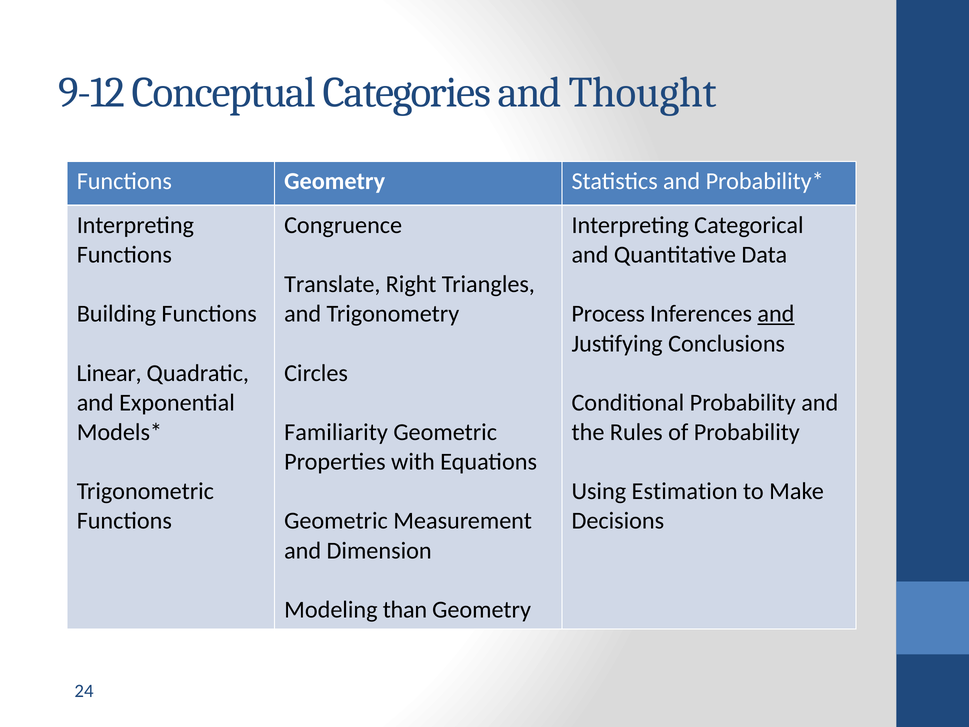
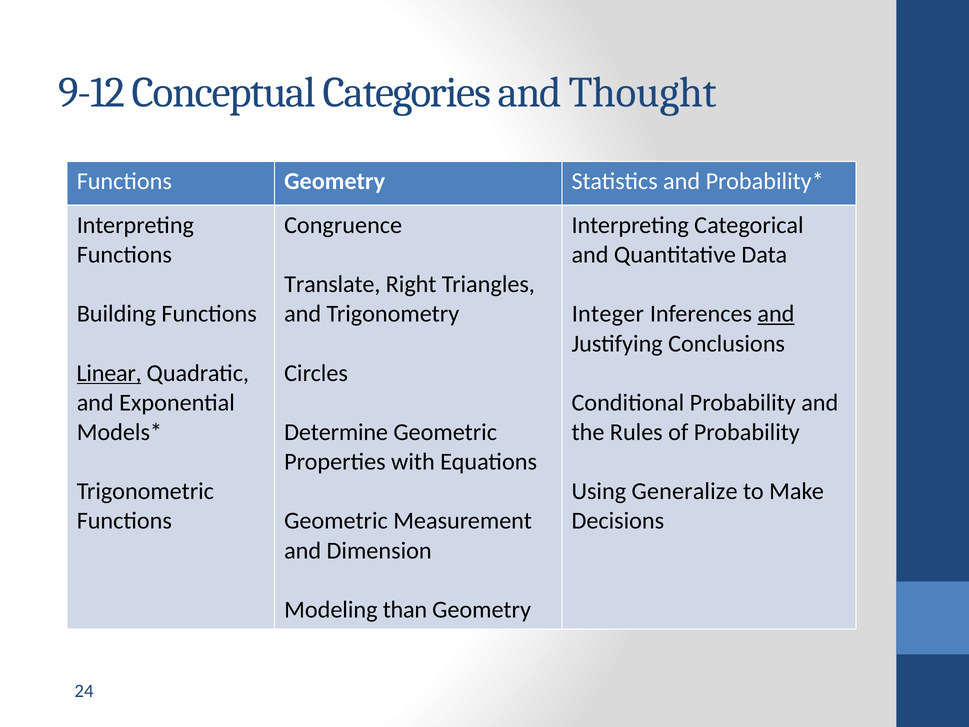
Process: Process -> Integer
Linear underline: none -> present
Familiarity: Familiarity -> Determine
Estimation: Estimation -> Generalize
